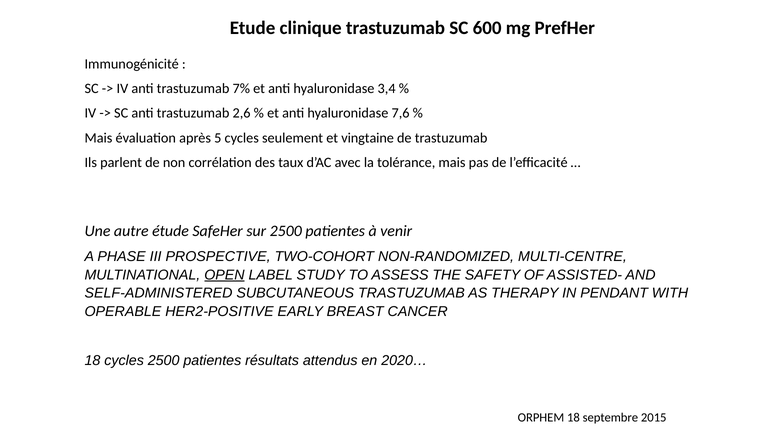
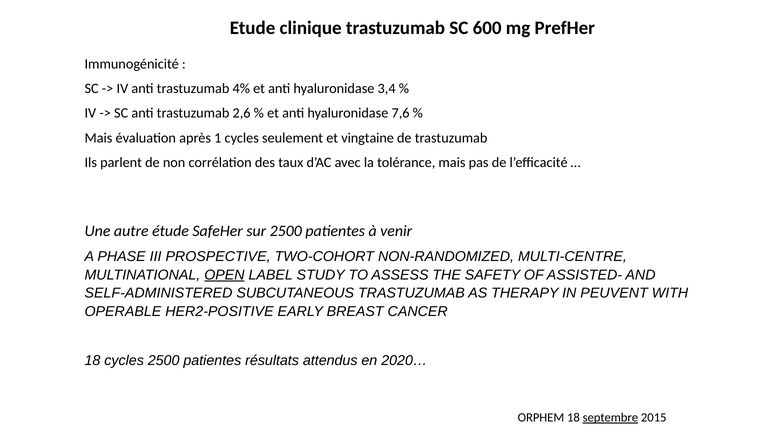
7%: 7% -> 4%
5: 5 -> 1
PENDANT: PENDANT -> PEUVENT
septembre underline: none -> present
